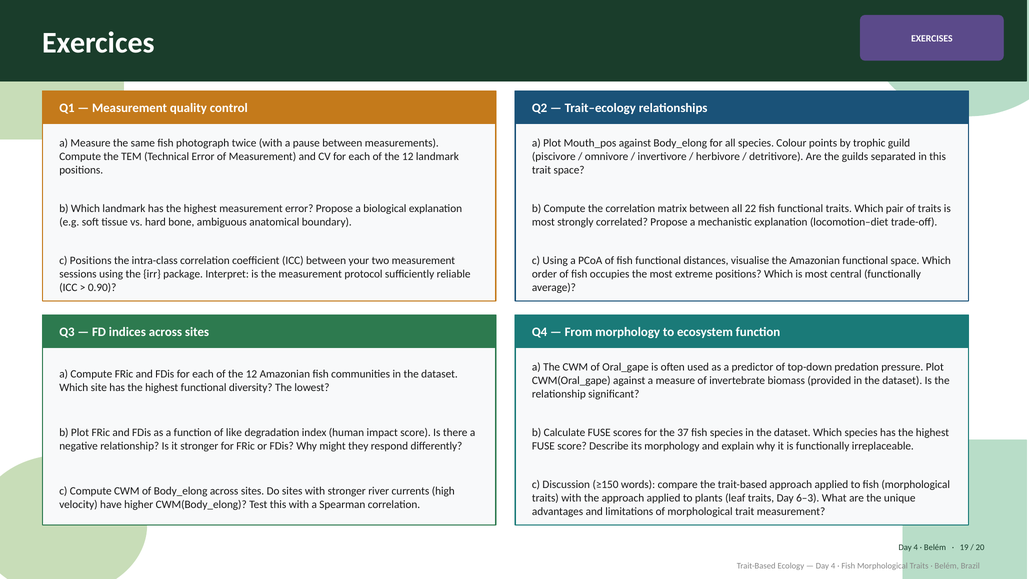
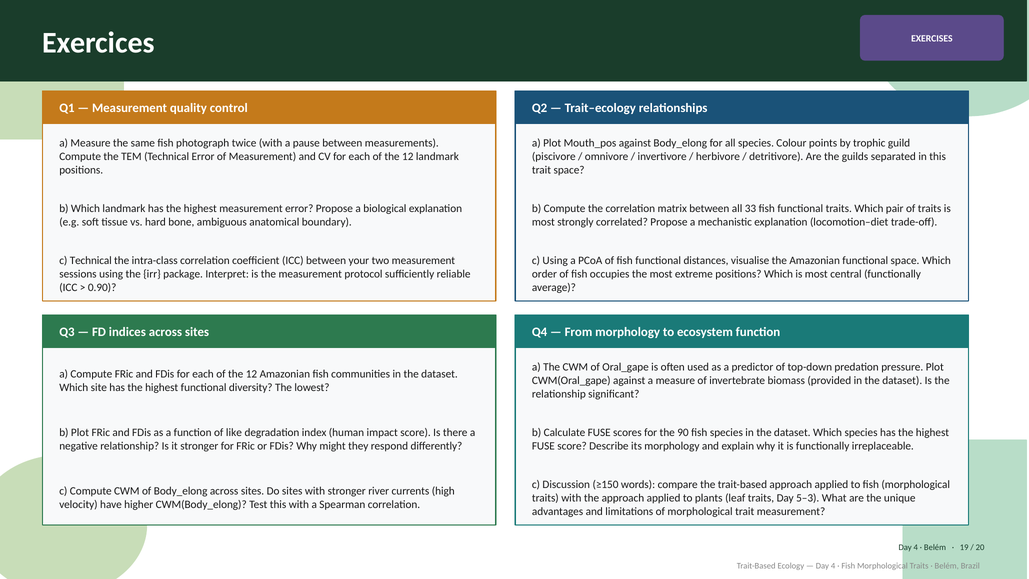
22: 22 -> 33
c Positions: Positions -> Technical
37: 37 -> 90
6–3: 6–3 -> 5–3
